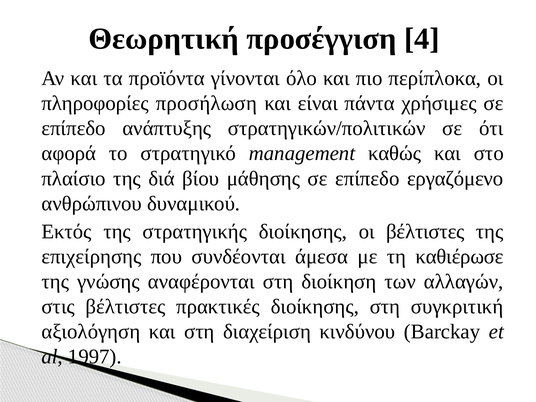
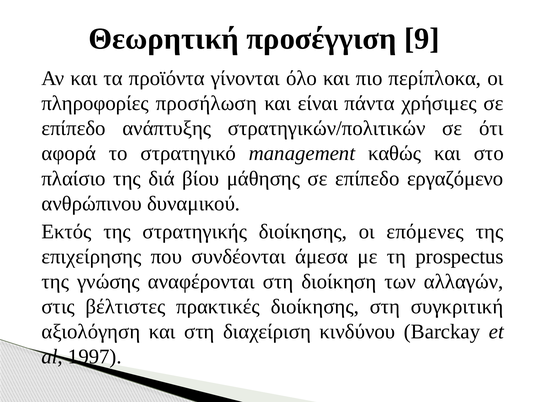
4: 4 -> 9
οι βέλτιστες: βέλτιστες -> επόμενες
καθιέρωσε: καθιέρωσε -> prospectus
